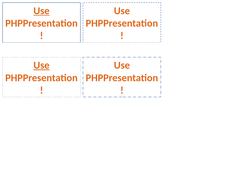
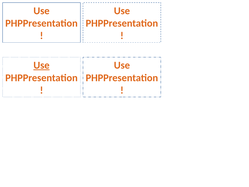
Use at (41, 11) underline: present -> none
